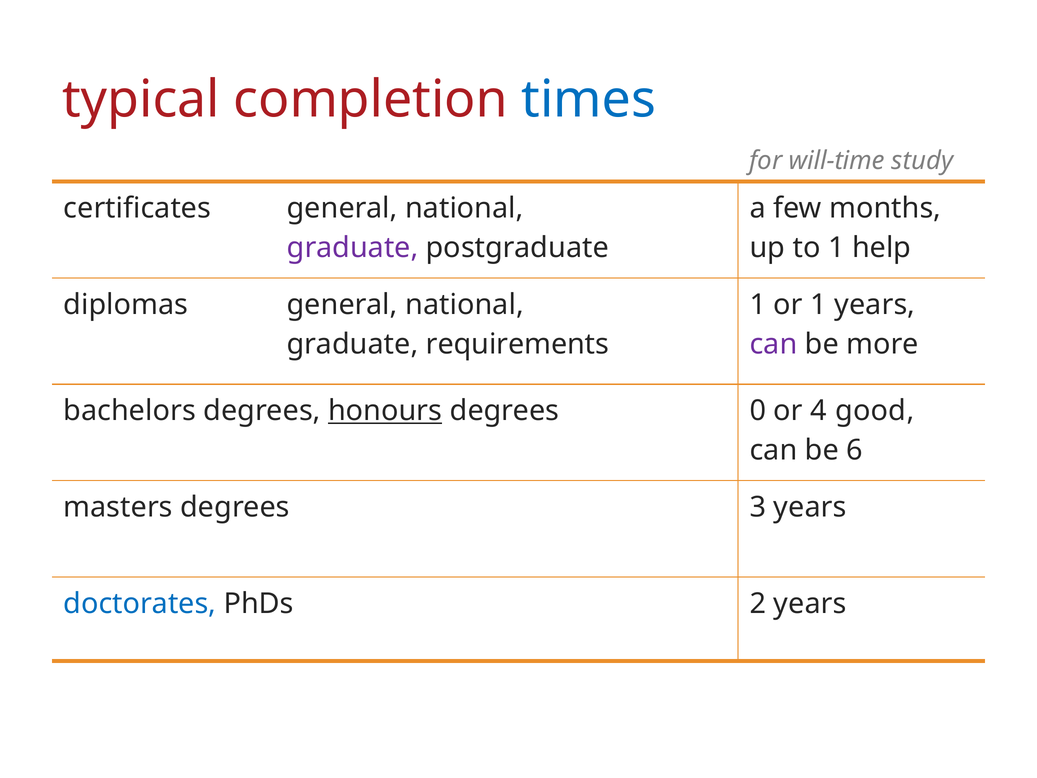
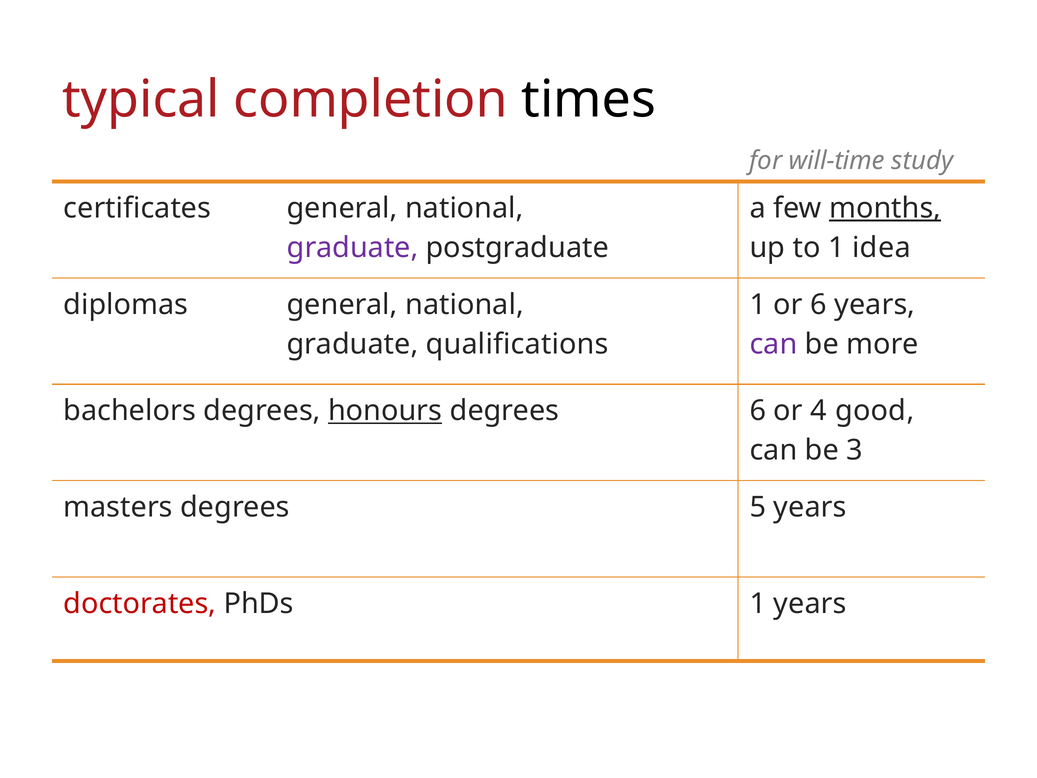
times colour: blue -> black
months underline: none -> present
help: help -> idea
or 1: 1 -> 6
requirements: requirements -> qualifications
degrees 0: 0 -> 6
6: 6 -> 3
3: 3 -> 5
doctorates colour: blue -> red
PhDs 2: 2 -> 1
